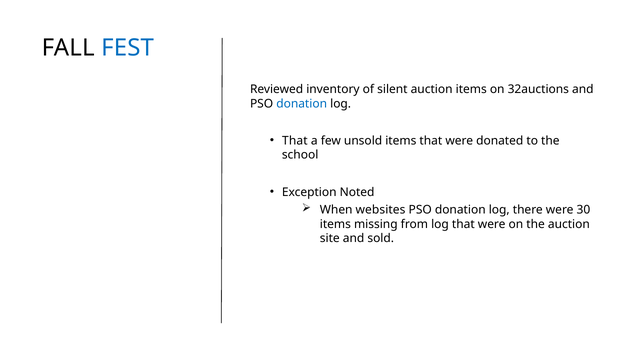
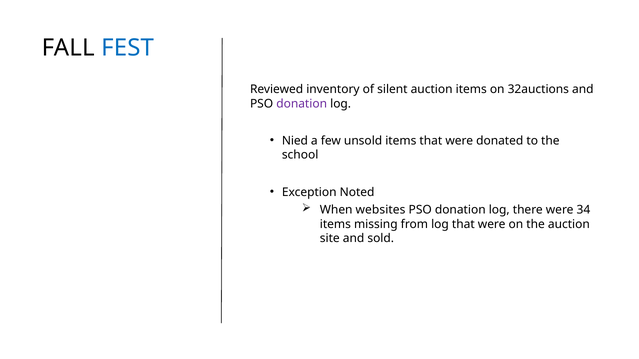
donation at (302, 104) colour: blue -> purple
That at (295, 141): That -> Nied
30: 30 -> 34
